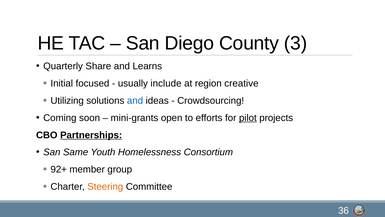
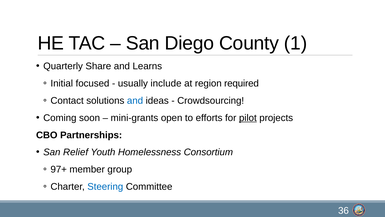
3: 3 -> 1
creative: creative -> required
Utilizing: Utilizing -> Contact
Partnerships underline: present -> none
Same: Same -> Relief
92+: 92+ -> 97+
Steering colour: orange -> blue
